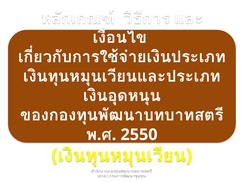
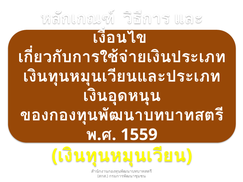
2550: 2550 -> 1559
